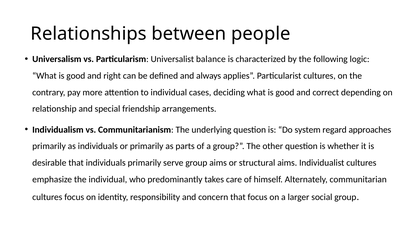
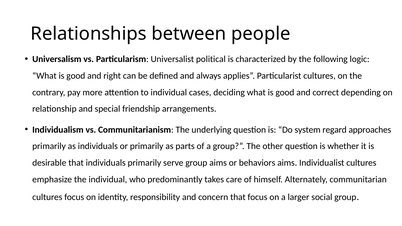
balance: balance -> political
structural: structural -> behaviors
